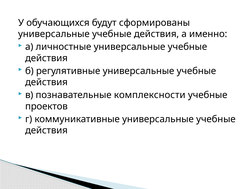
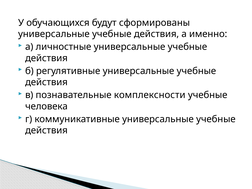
проектов: проектов -> человека
